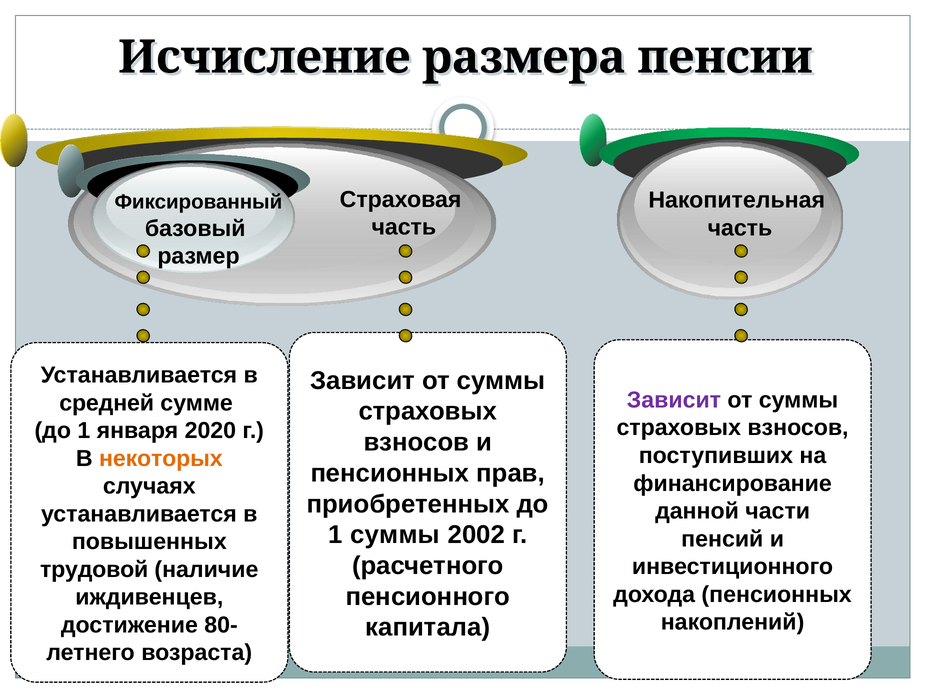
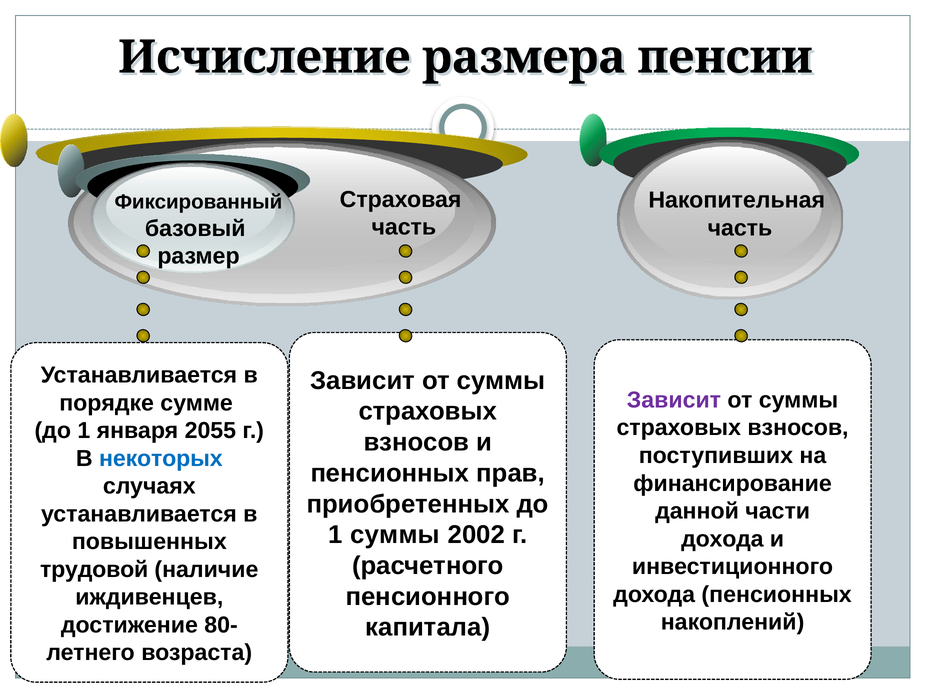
средней: средней -> порядке
2020: 2020 -> 2055
некоторых colour: orange -> blue
пенсий at (722, 539): пенсий -> дохода
